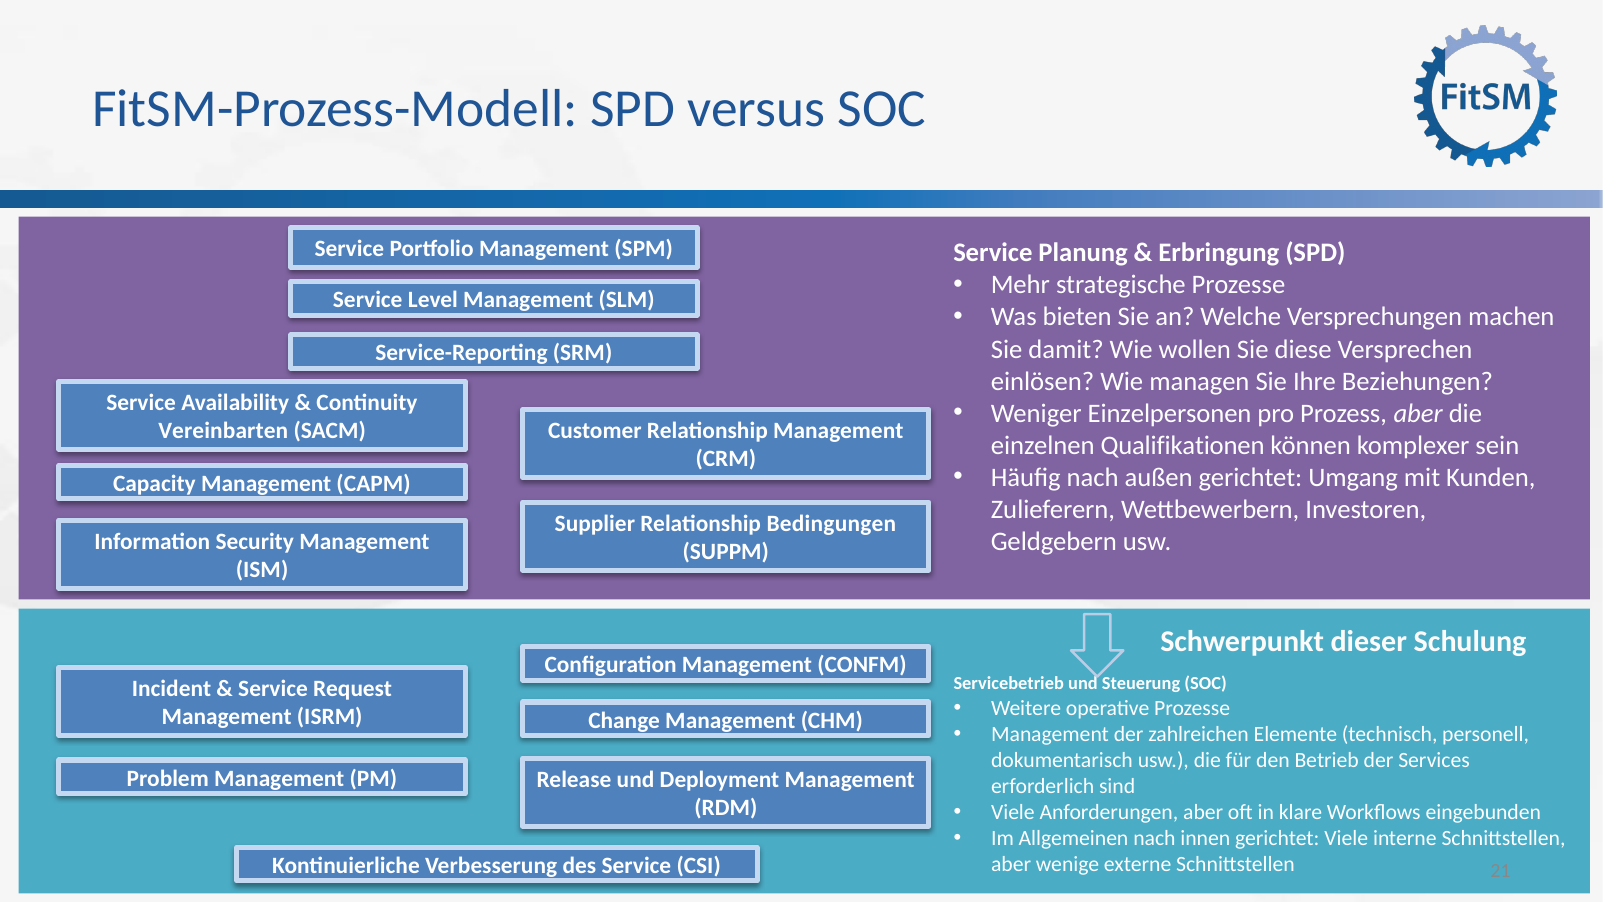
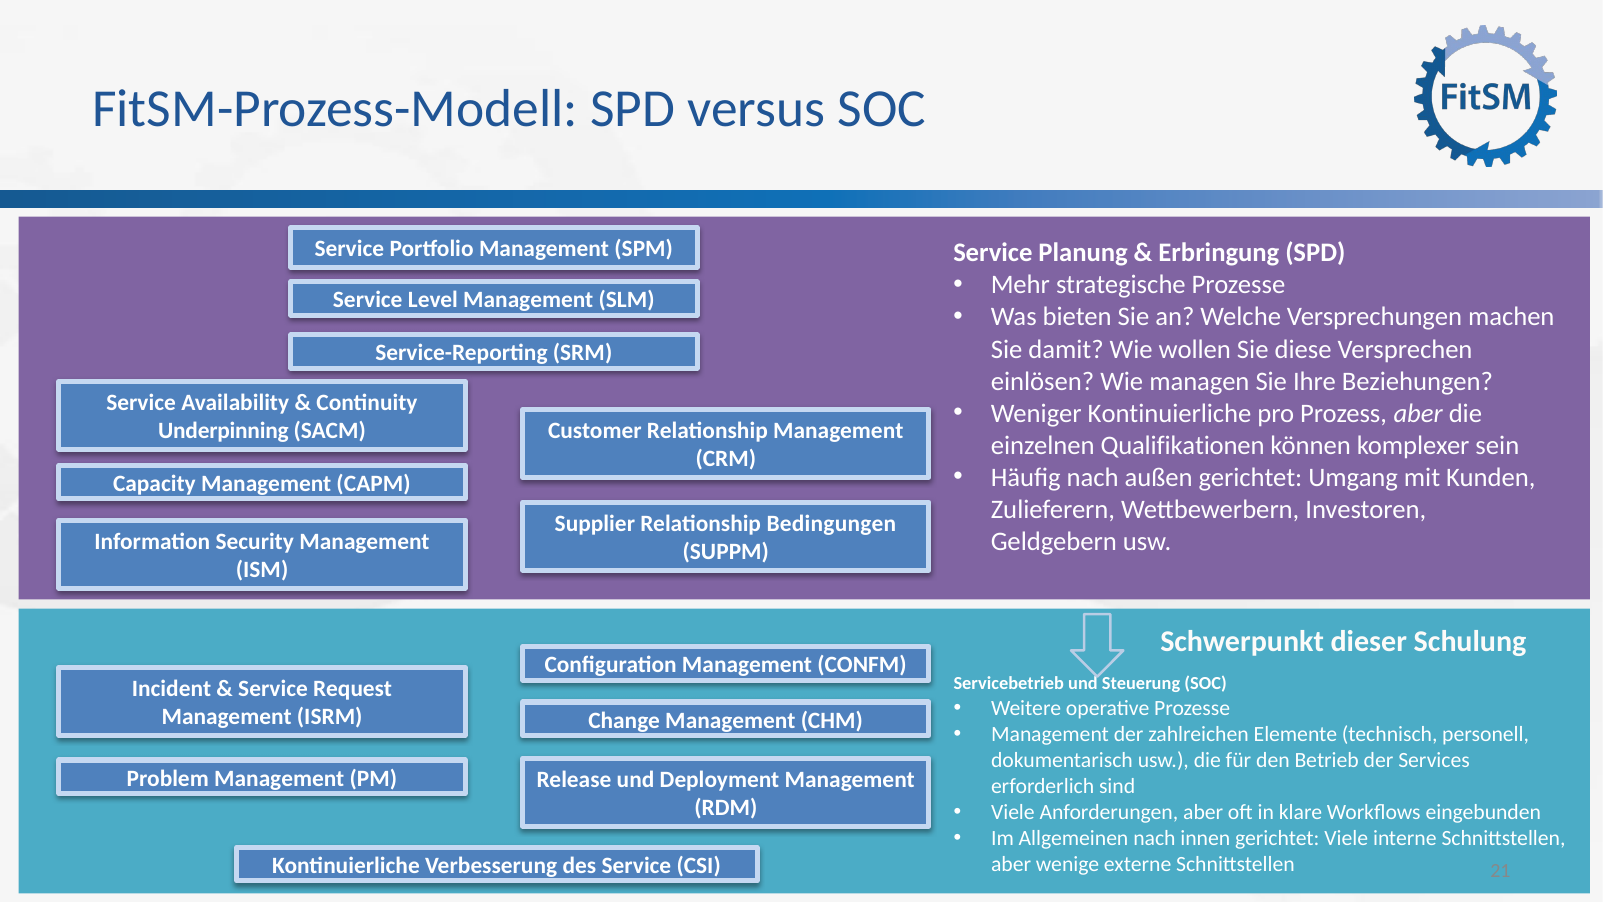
Weniger Einzelpersonen: Einzelpersonen -> Kontinuierliche
Vereinbarten: Vereinbarten -> Underpinning
